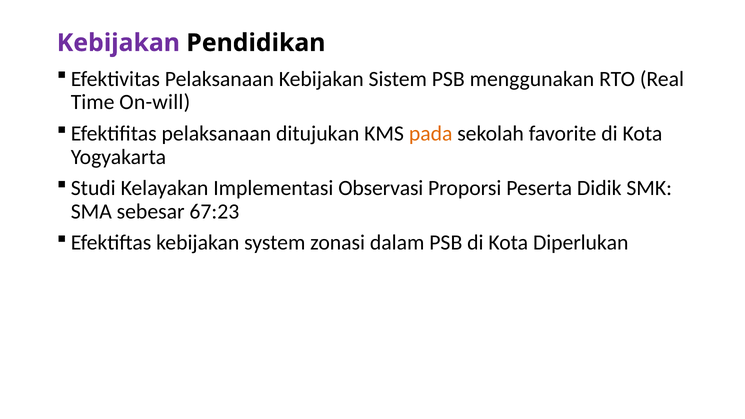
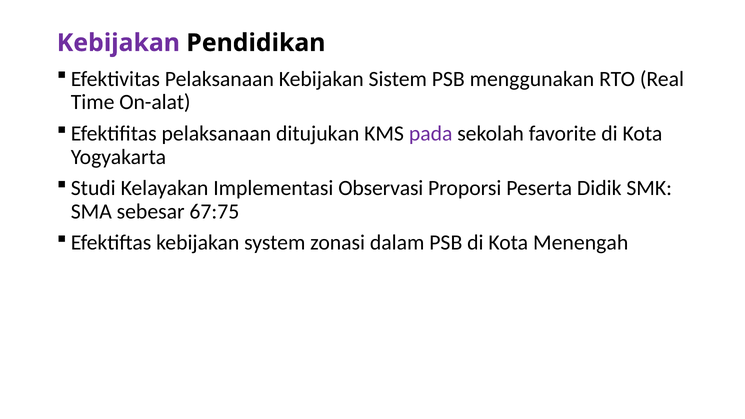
On-will: On-will -> On-alat
pada colour: orange -> purple
67:23: 67:23 -> 67:75
Diperlukan: Diperlukan -> Menengah
